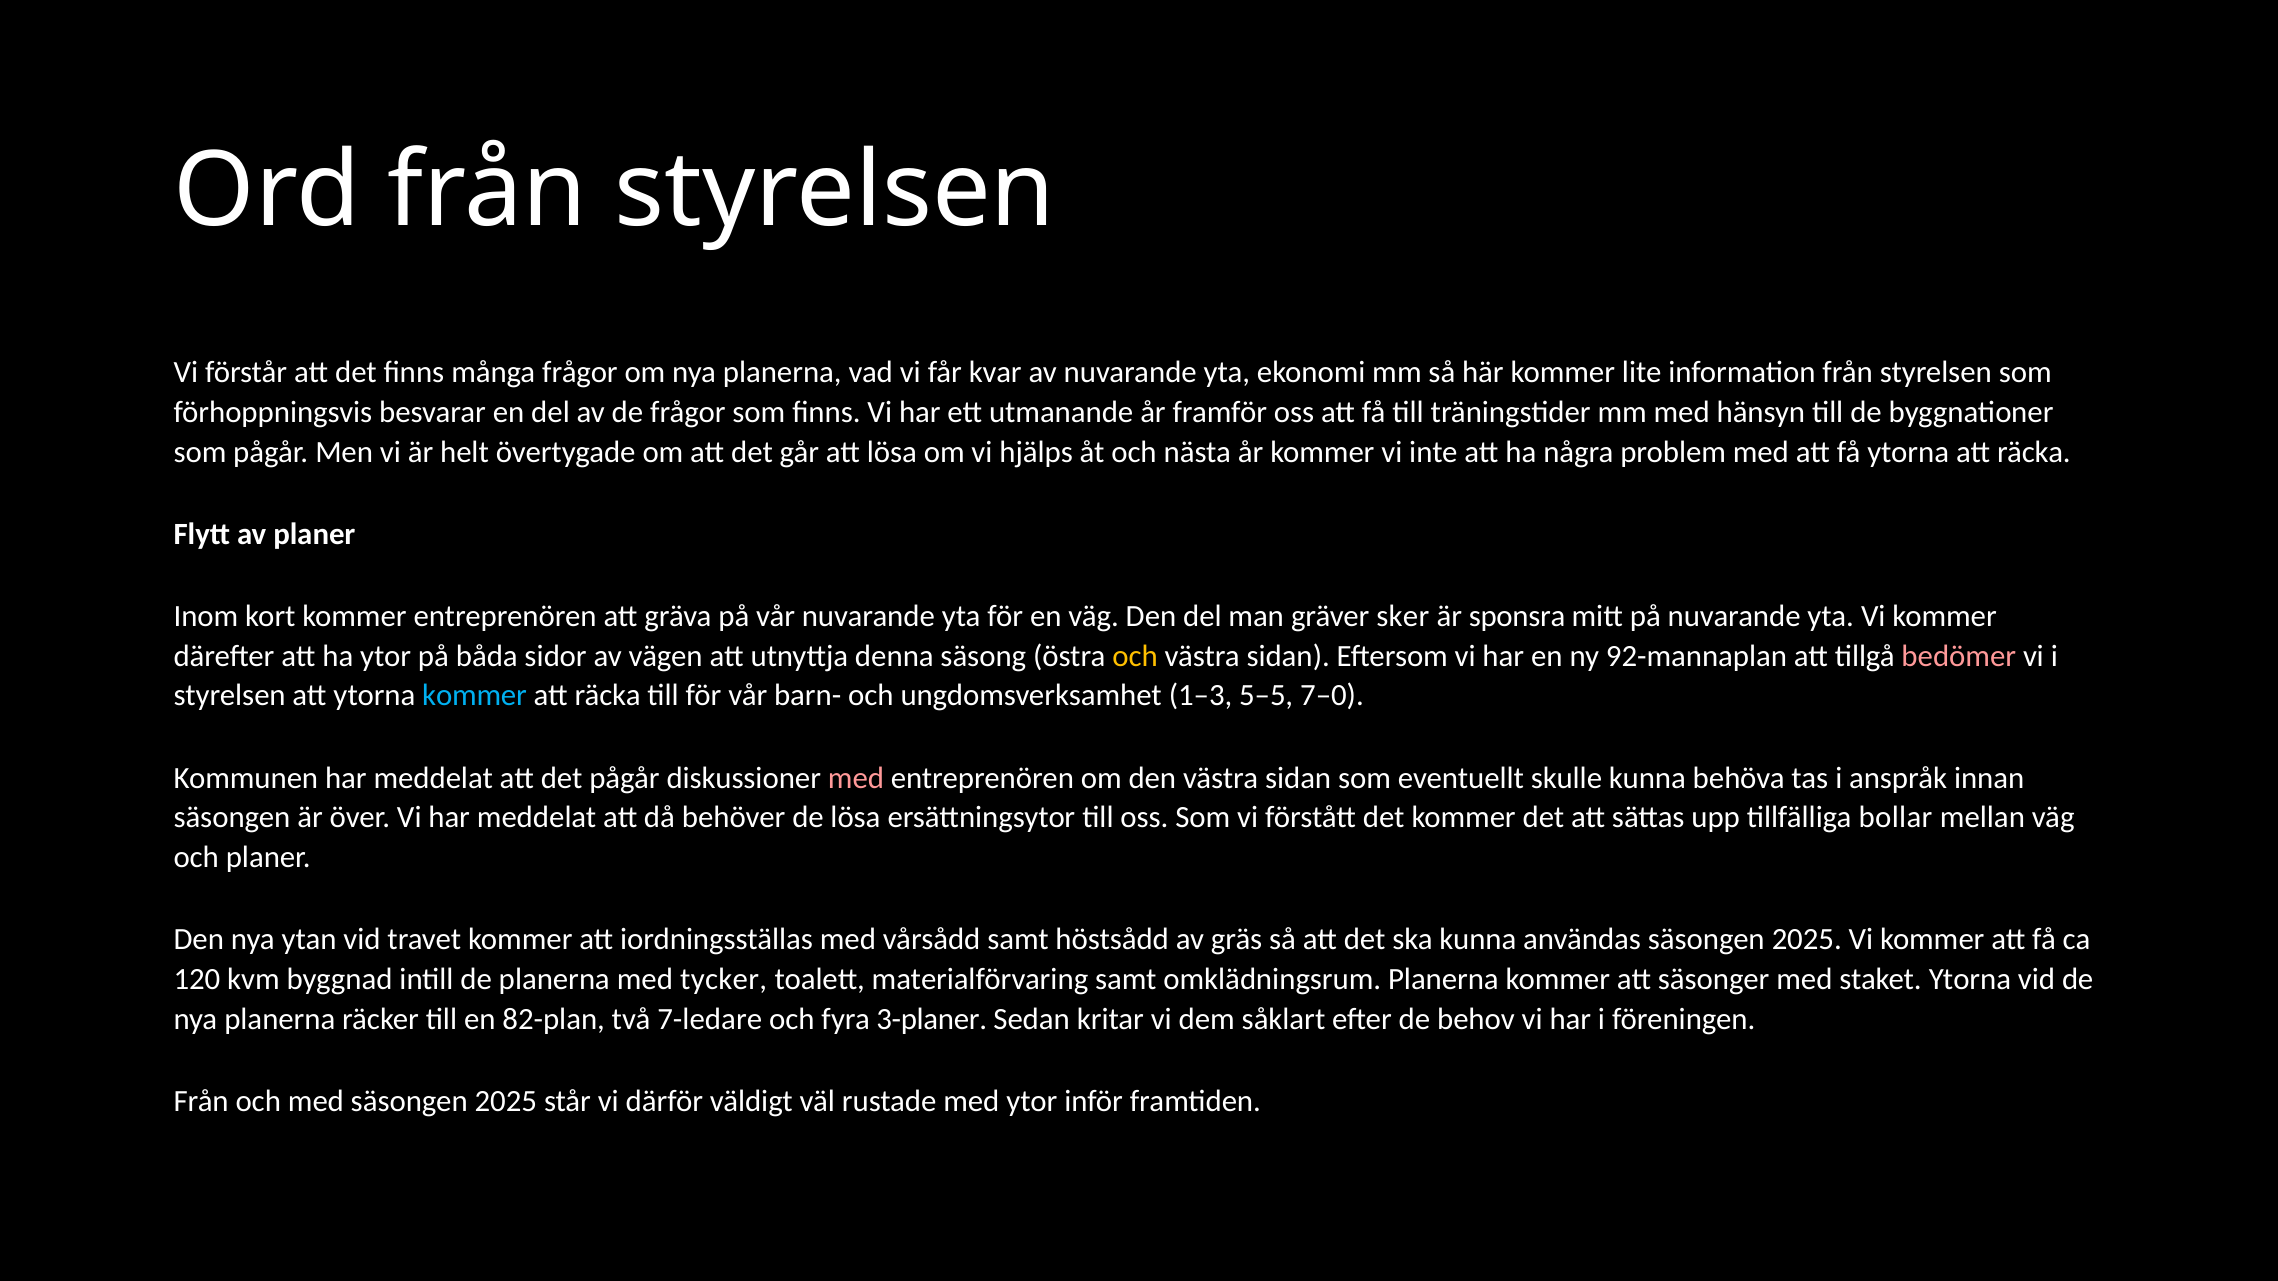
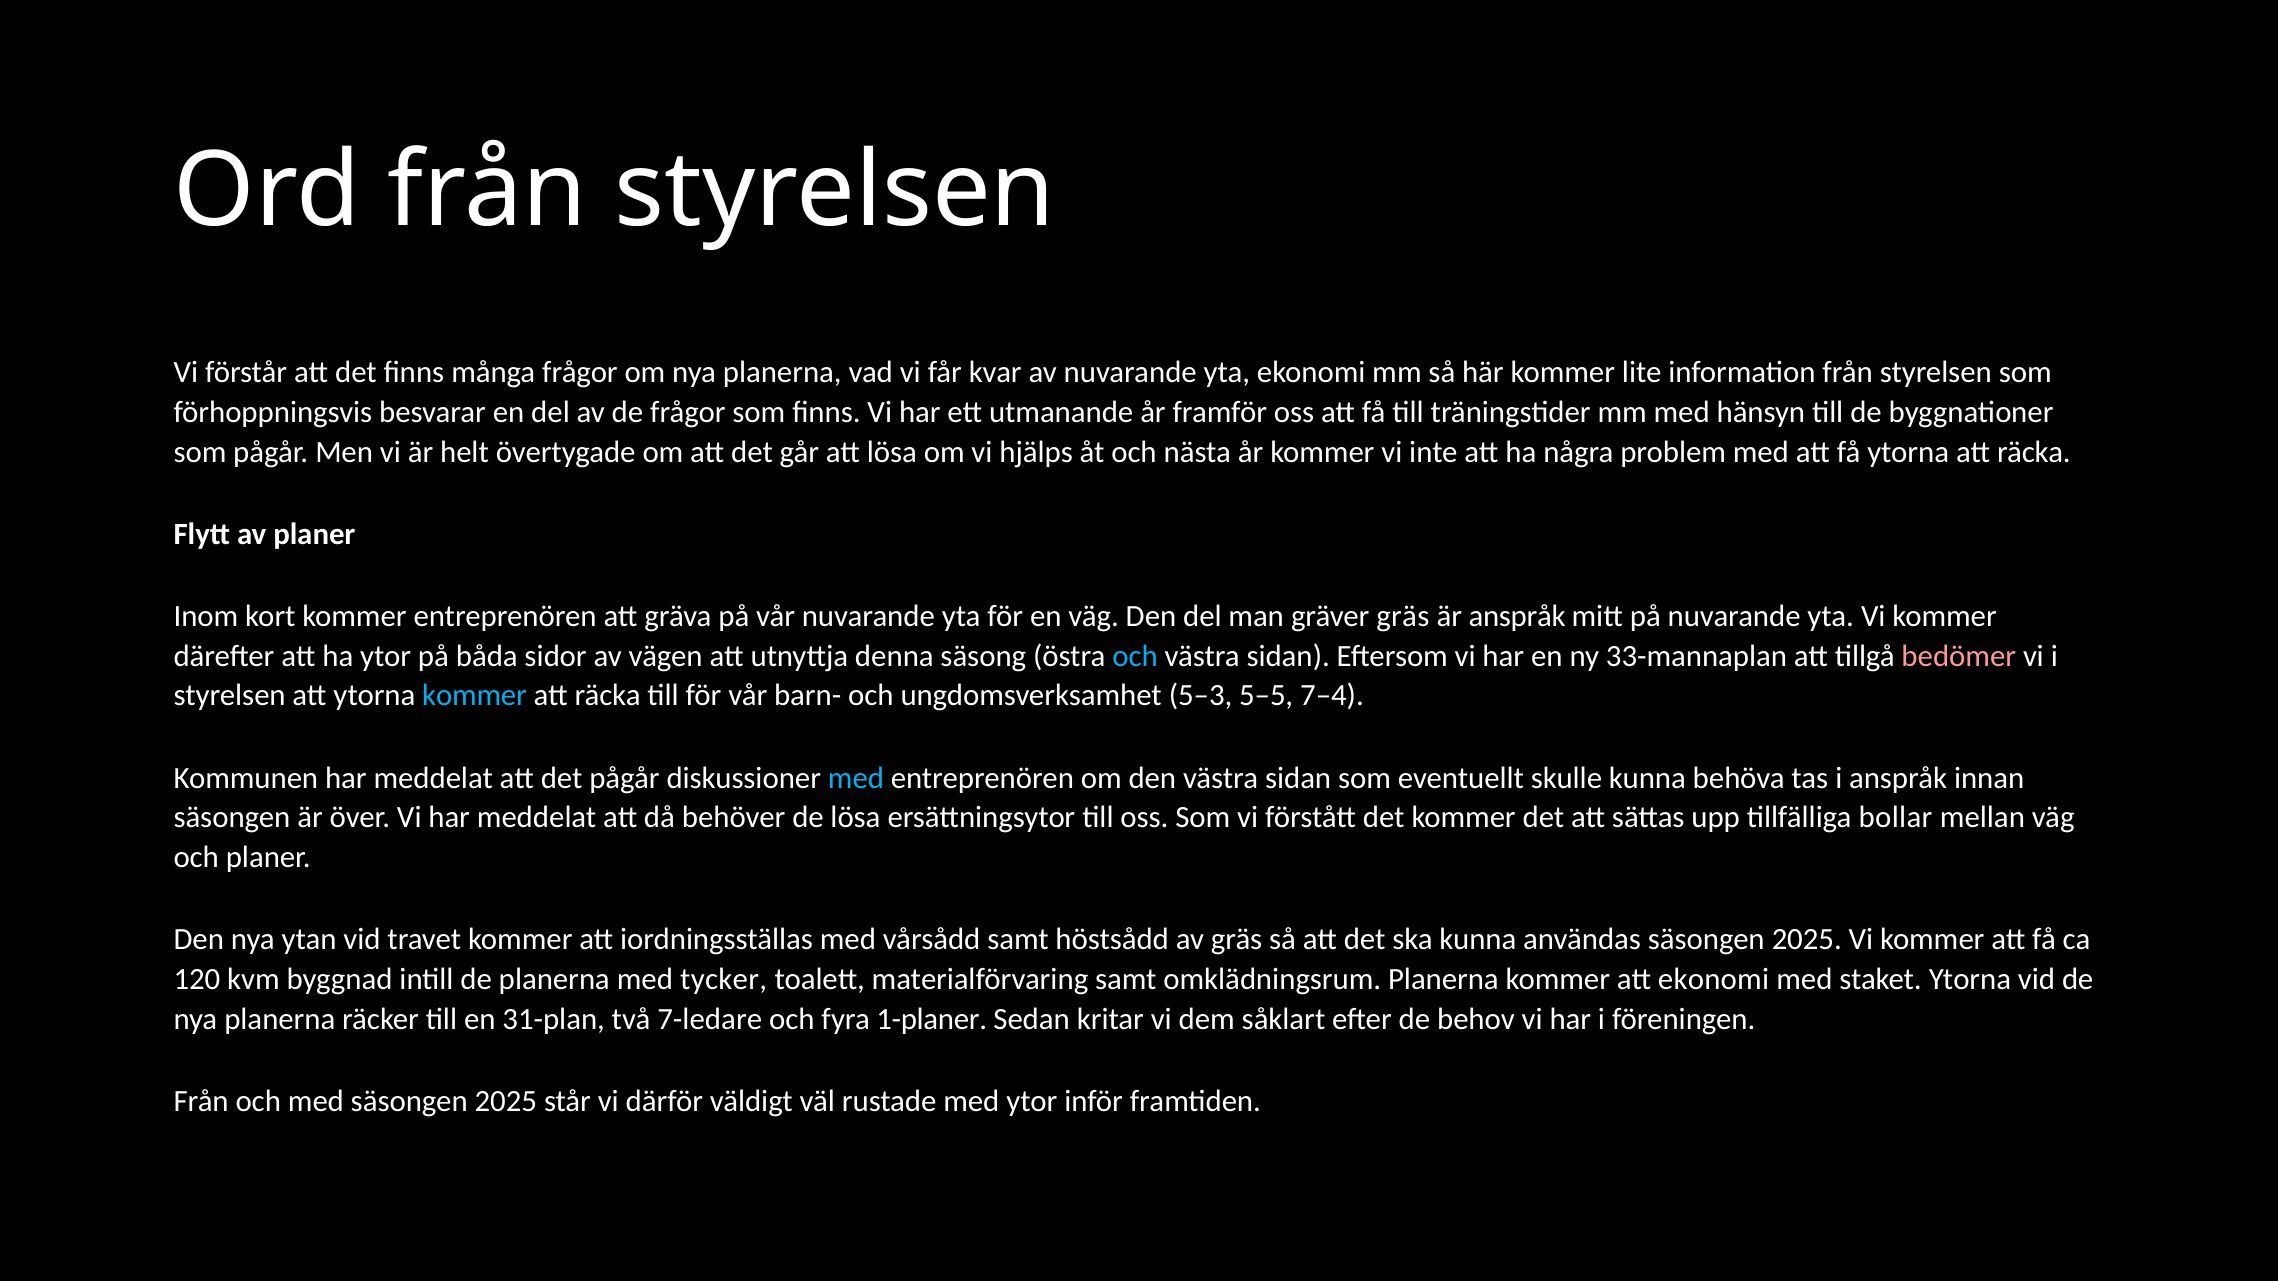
gräver sker: sker -> gräs
är sponsra: sponsra -> anspråk
och at (1135, 656) colour: yellow -> light blue
92-mannaplan: 92-mannaplan -> 33-mannaplan
1–3: 1–3 -> 5–3
7–0: 7–0 -> 7–4
med at (856, 778) colour: pink -> light blue
att säsonger: säsonger -> ekonomi
82-plan: 82-plan -> 31-plan
3-planer: 3-planer -> 1-planer
